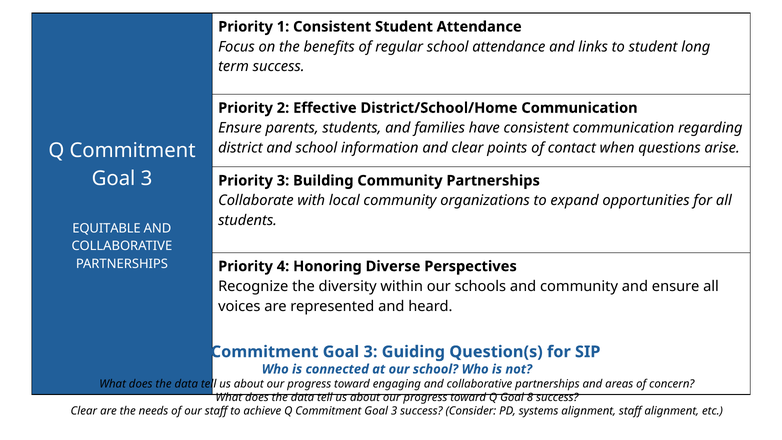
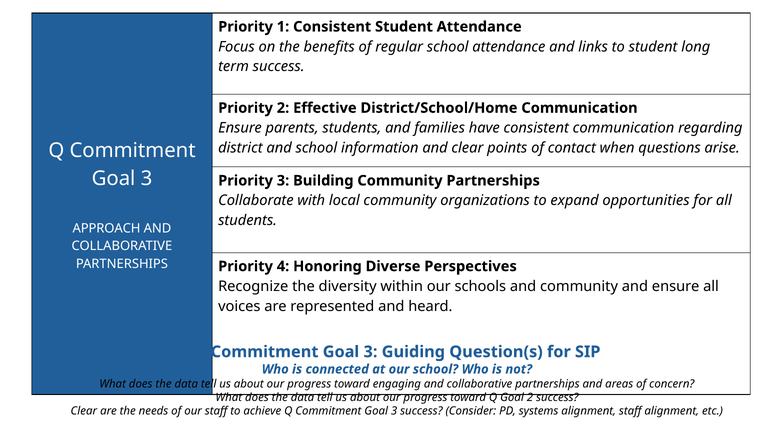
EQUITABLE: EQUITABLE -> APPROACH
Goal 8: 8 -> 2
